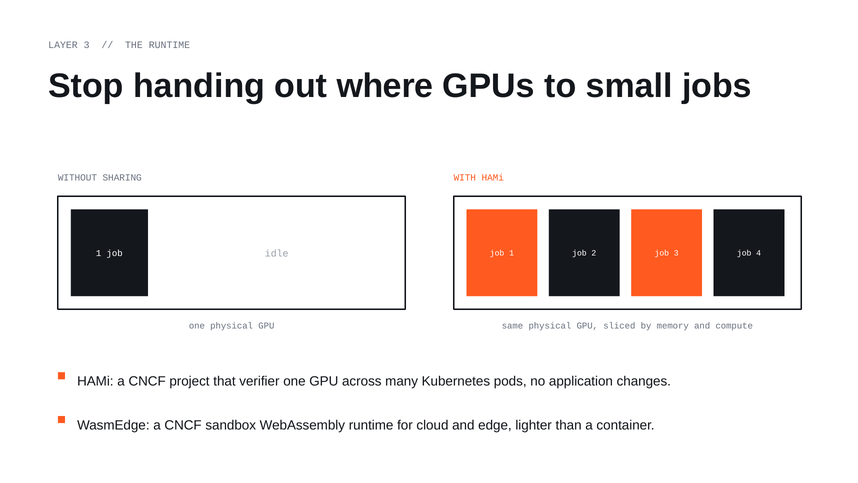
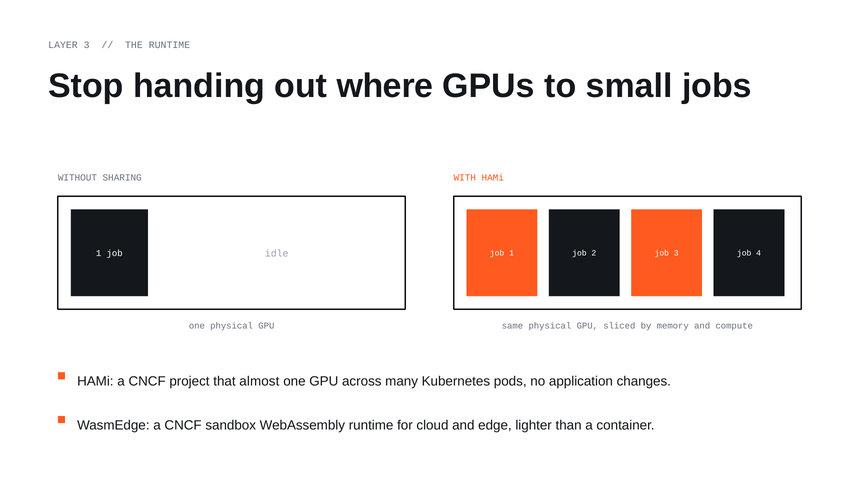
verifier: verifier -> almost
